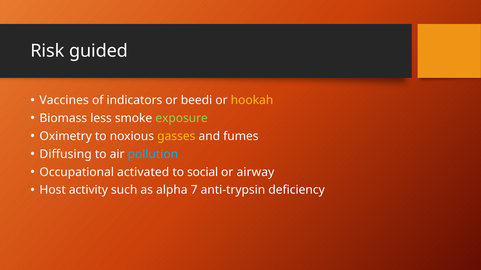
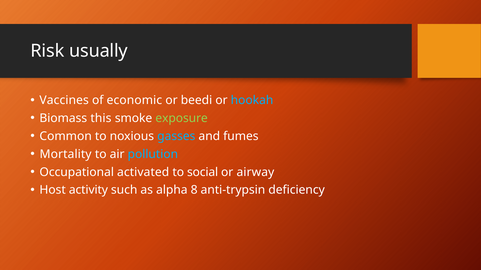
guided: guided -> usually
indicators: indicators -> economic
hookah colour: yellow -> light blue
less: less -> this
Oximetry: Oximetry -> Common
gasses colour: yellow -> light blue
Diffusing: Diffusing -> Mortality
7: 7 -> 8
